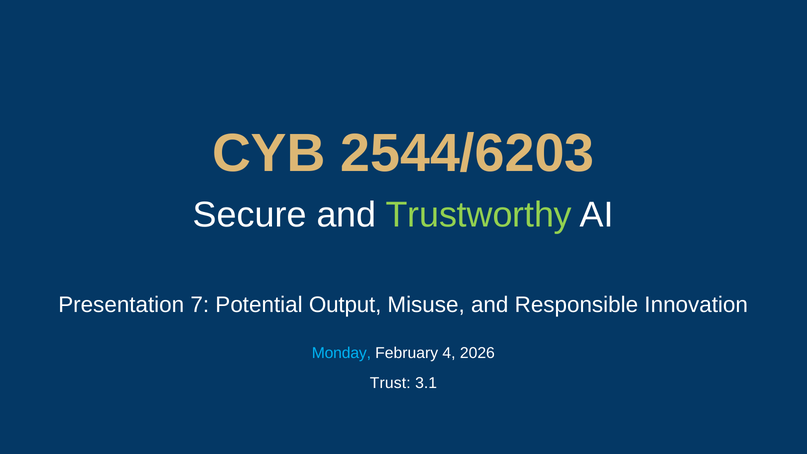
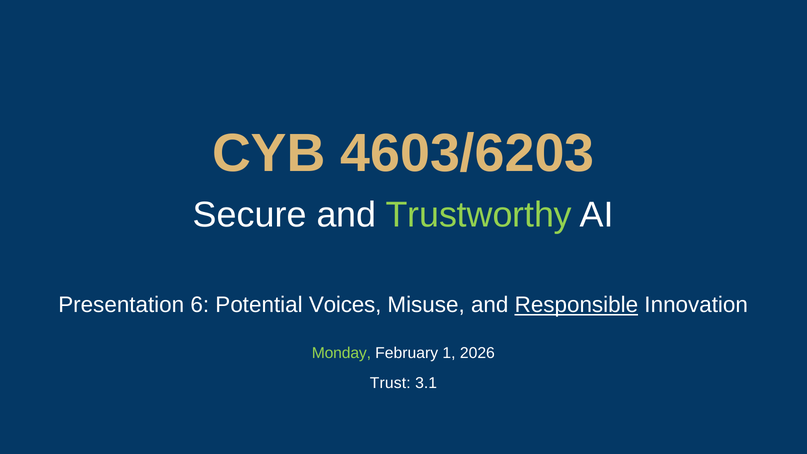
2544/6203: 2544/6203 -> 4603/6203
7: 7 -> 6
Output: Output -> Voices
Responsible underline: none -> present
Monday colour: light blue -> light green
4: 4 -> 1
